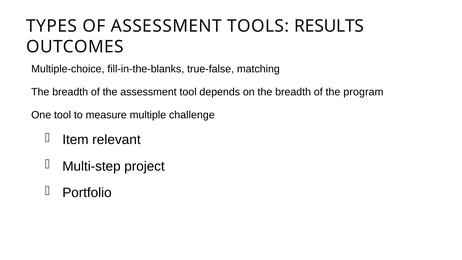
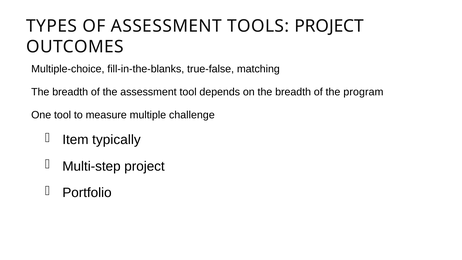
TOOLS RESULTS: RESULTS -> PROJECT
relevant: relevant -> typically
